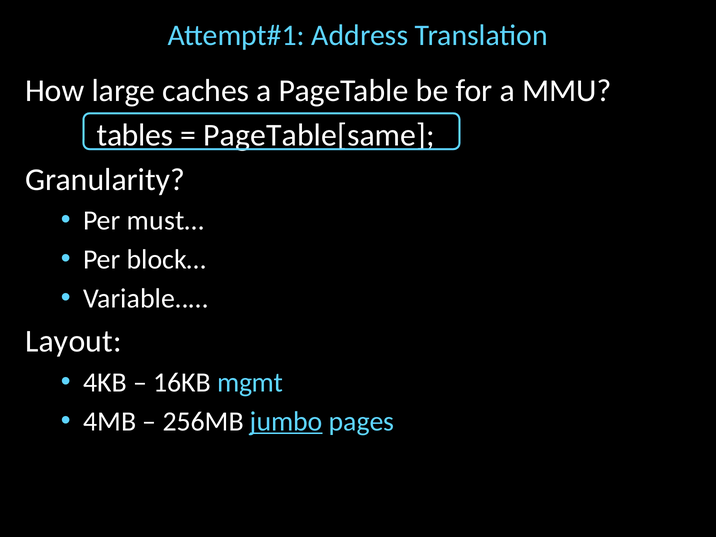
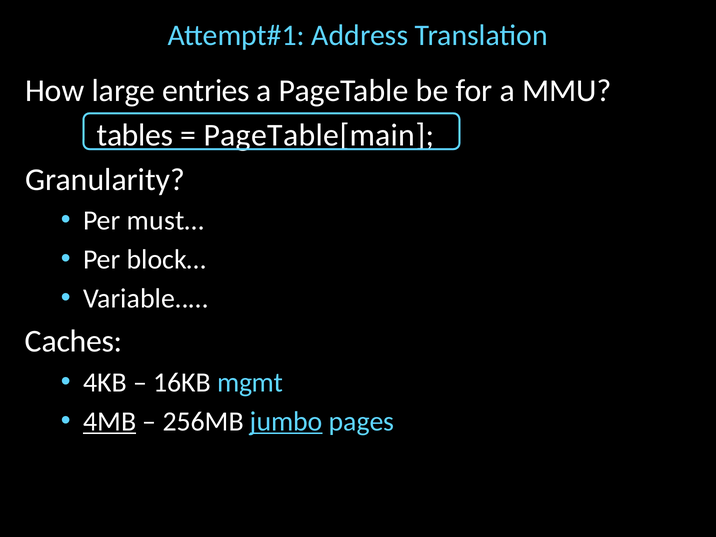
caches: caches -> entries
PageTable[same: PageTable[same -> PageTable[main
Layout: Layout -> Caches
4MB underline: none -> present
